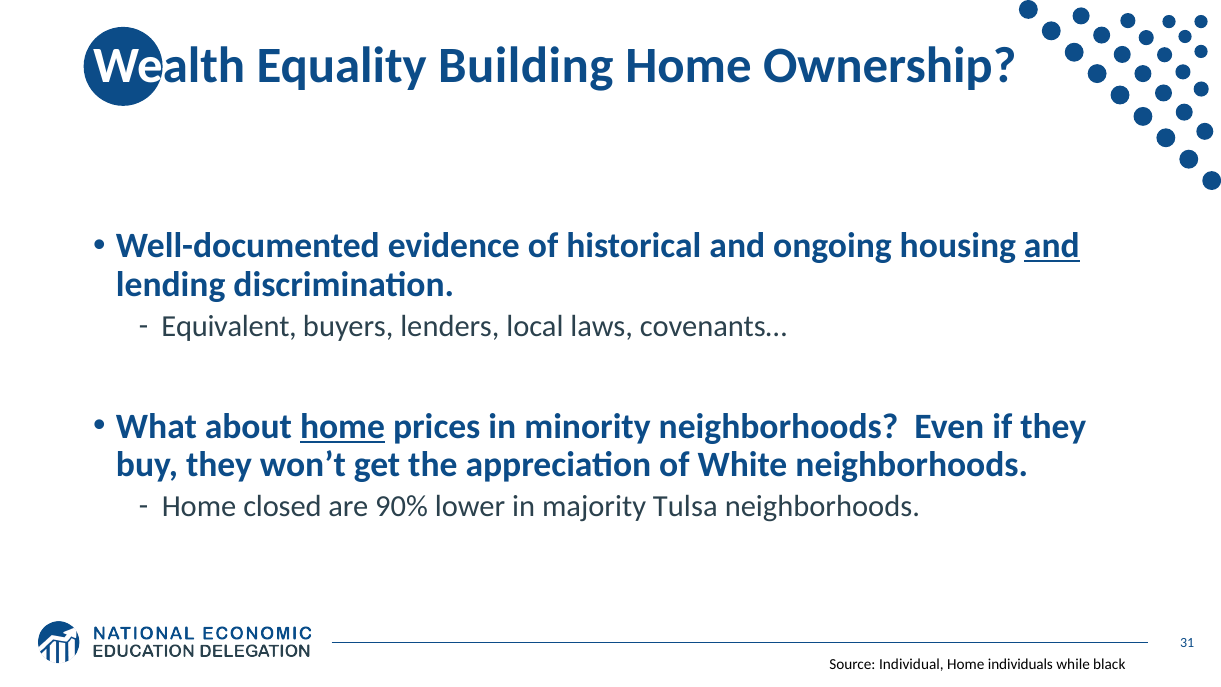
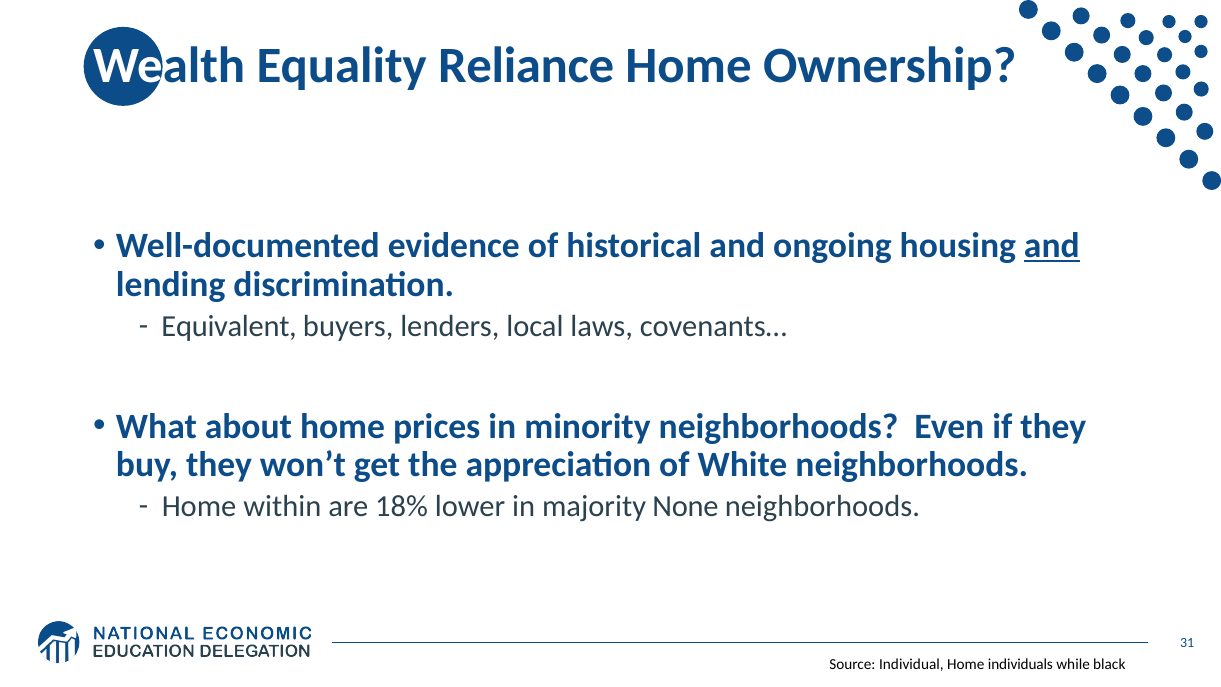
Building: Building -> Reliance
home at (343, 426) underline: present -> none
closed: closed -> within
90%: 90% -> 18%
Tulsa: Tulsa -> None
